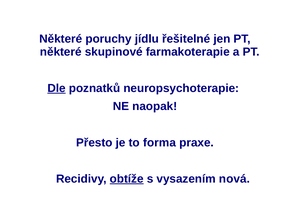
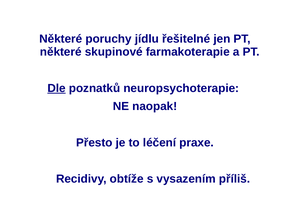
forma: forma -> léčení
obtíže underline: present -> none
nová: nová -> příliš
